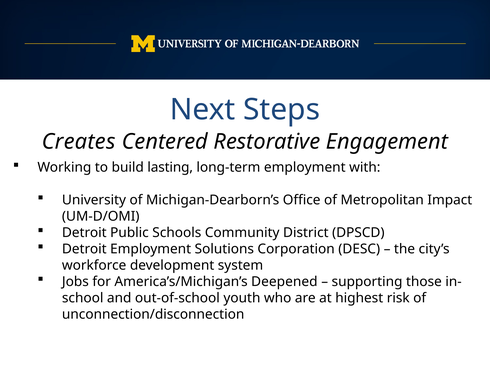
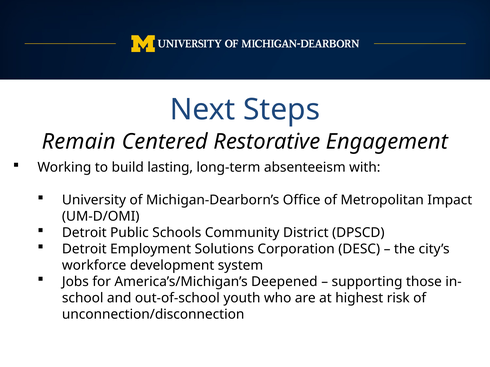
Creates: Creates -> Remain
long-term employment: employment -> absenteeism
